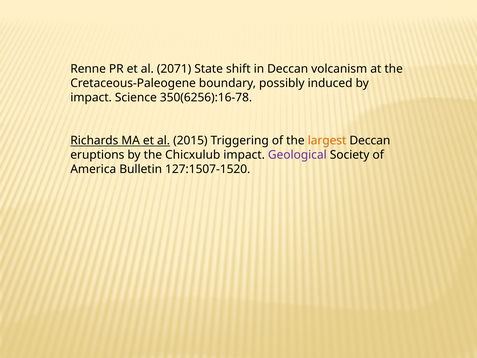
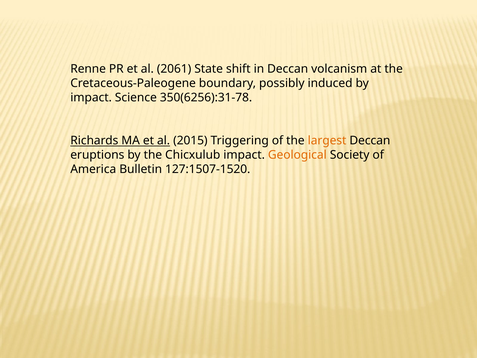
2071: 2071 -> 2061
350(6256):16-78: 350(6256):16-78 -> 350(6256):31-78
Geological colour: purple -> orange
